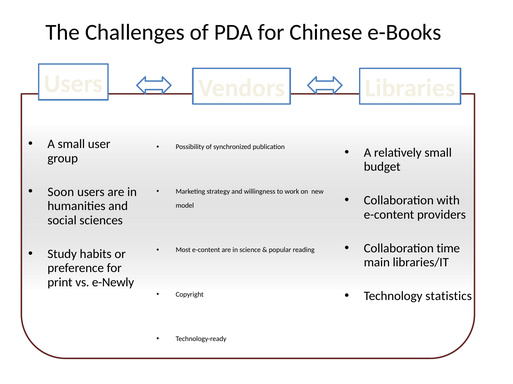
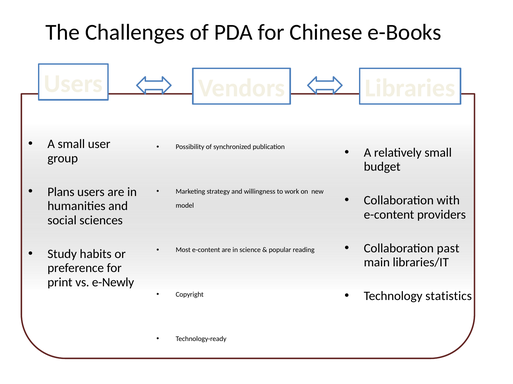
Soon: Soon -> Plans
time: time -> past
